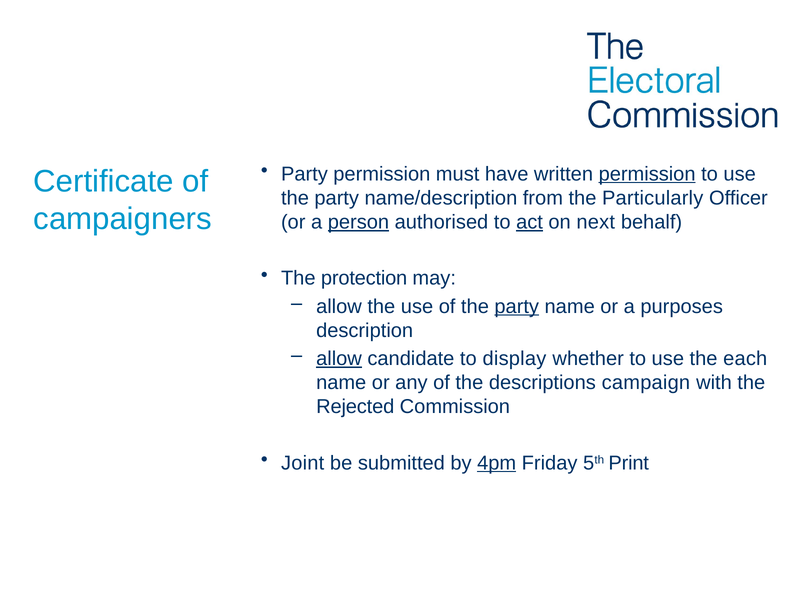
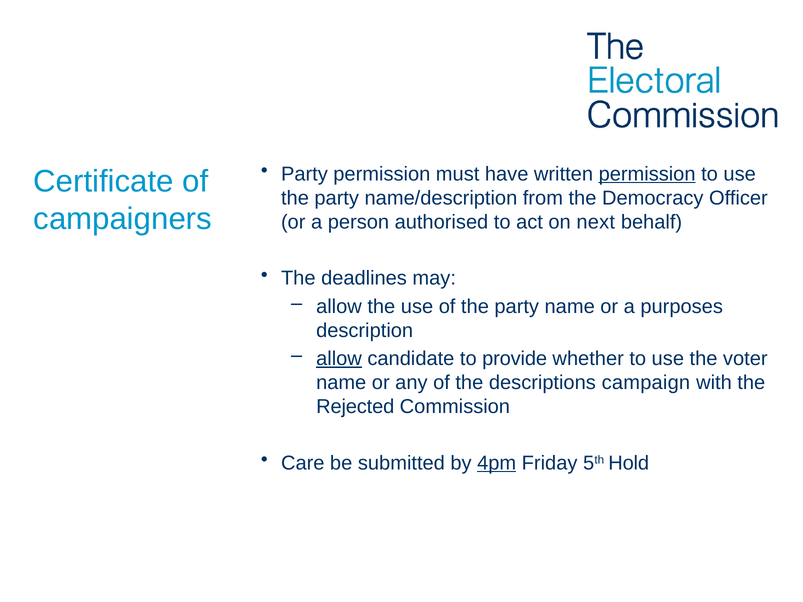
Particularly: Particularly -> Democracy
person underline: present -> none
act underline: present -> none
protection: protection -> deadlines
party at (517, 307) underline: present -> none
display: display -> provide
each: each -> voter
Joint: Joint -> Care
Print: Print -> Hold
